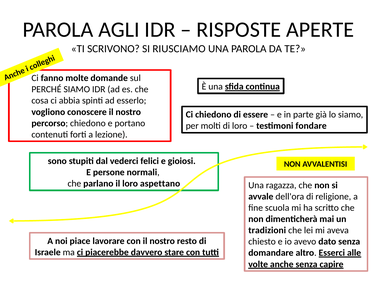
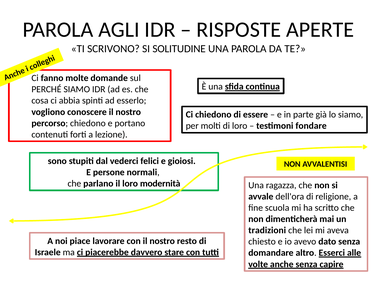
RIUSCIAMO: RIUSCIAMO -> SOLITUDINE
aspettano: aspettano -> modernità
